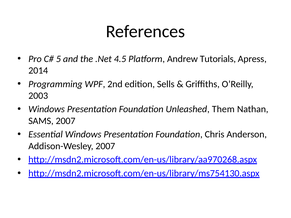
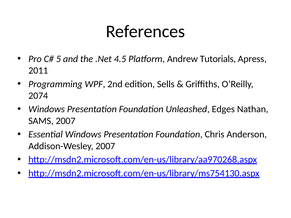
2014: 2014 -> 2011
2003: 2003 -> 2074
Them: Them -> Edges
